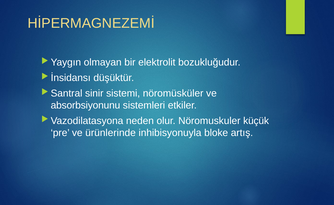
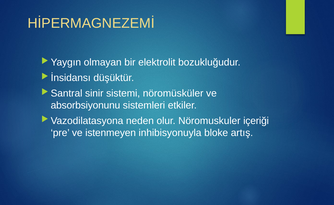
küçük: küçük -> içeriği
ürünlerinde: ürünlerinde -> istenmeyen
